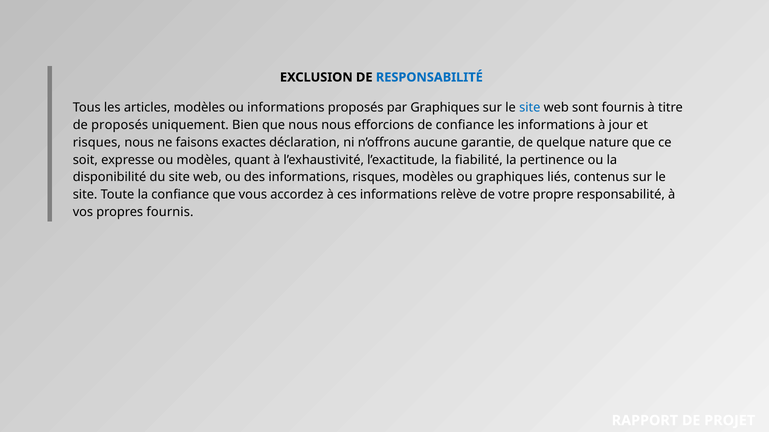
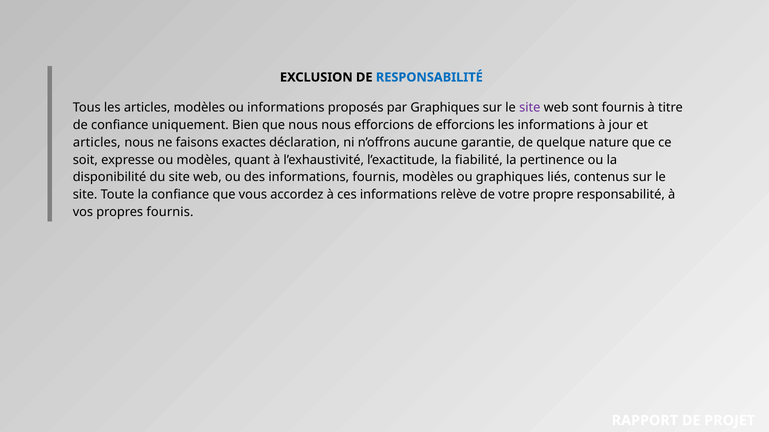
site at (530, 108) colour: blue -> purple
de proposés: proposés -> confiance
de confiance: confiance -> efforcions
risques at (97, 143): risques -> articles
informations risques: risques -> fournis
